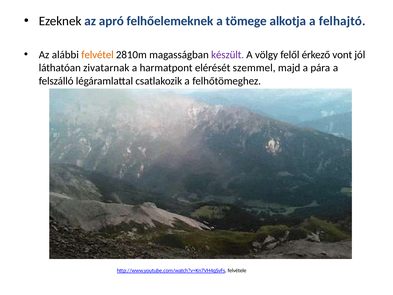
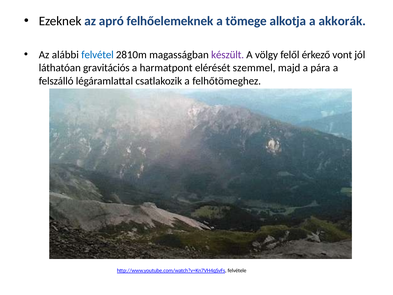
felhajtó: felhajtó -> akkorák
felvétel colour: orange -> blue
zivatarnak: zivatarnak -> gravitációs
